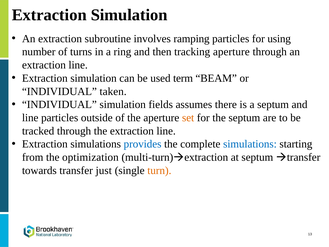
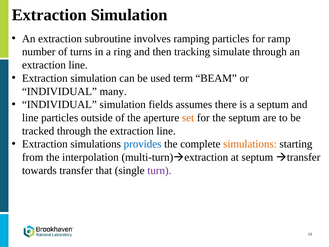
using: using -> ramp
tracking aperture: aperture -> simulate
taken: taken -> many
simulations at (250, 144) colour: blue -> orange
optimization: optimization -> interpolation
just: just -> that
turn colour: orange -> purple
